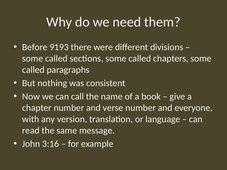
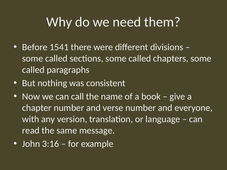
9193: 9193 -> 1541
